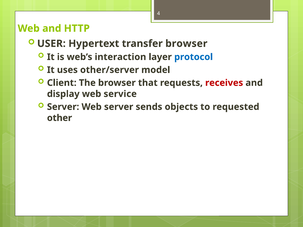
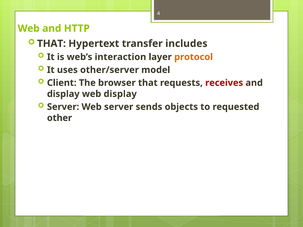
USER at (51, 44): USER -> THAT
transfer browser: browser -> includes
protocol colour: blue -> orange
web service: service -> display
